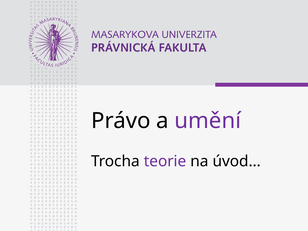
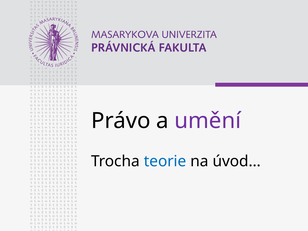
teorie colour: purple -> blue
